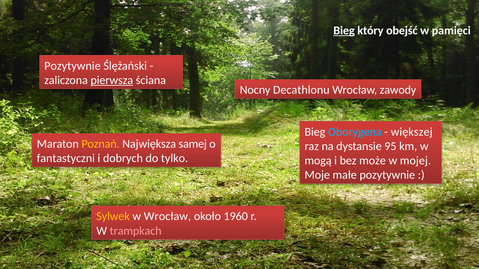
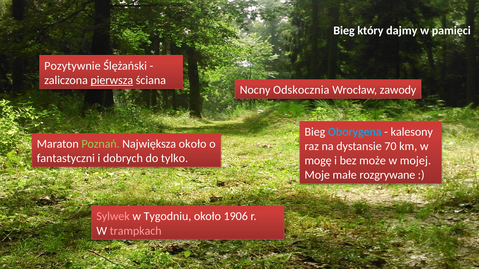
Bieg at (344, 31) underline: present -> none
obejść: obejść -> dajmy
Decathlonu: Decathlonu -> Odskocznia
większej: większej -> kalesony
Poznań colour: yellow -> light green
Największa samej: samej -> około
95: 95 -> 70
mogą: mogą -> mogę
małe pozytywnie: pozytywnie -> rozgrywane
Sylwek colour: yellow -> pink
w Wrocław: Wrocław -> Tygodniu
1960: 1960 -> 1906
